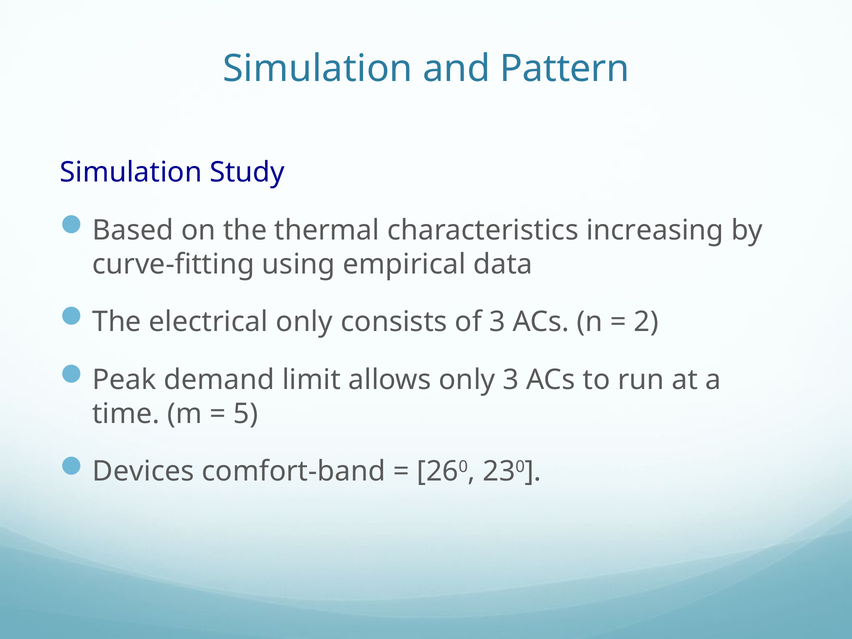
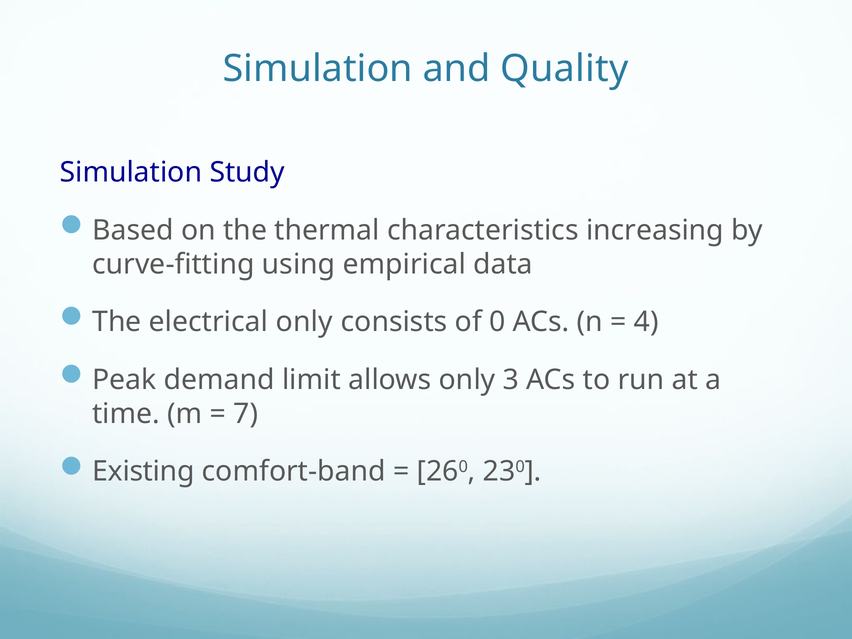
Pattern: Pattern -> Quality
of 3: 3 -> 0
2: 2 -> 4
5: 5 -> 7
Devices: Devices -> Existing
